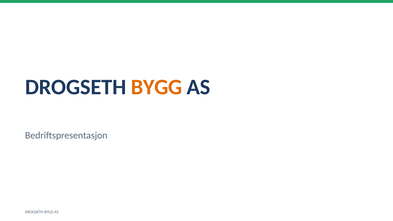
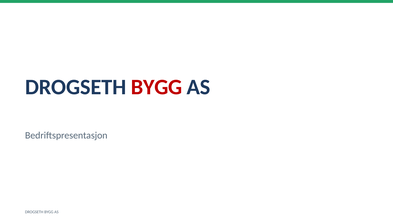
BYGG at (157, 87) colour: orange -> red
